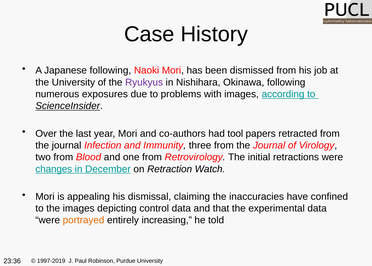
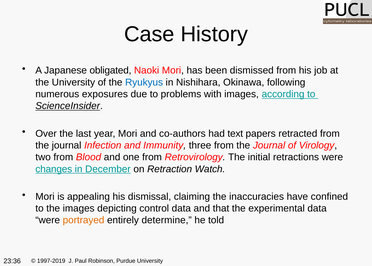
Japanese following: following -> obligated
Ryukyus colour: purple -> blue
tool: tool -> text
increasing: increasing -> determine
